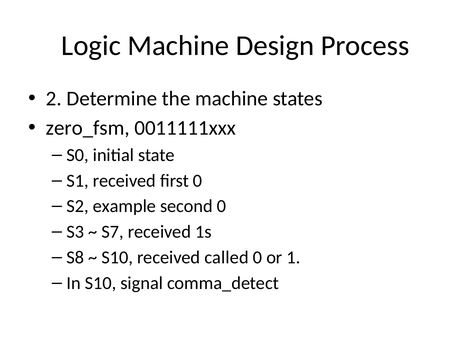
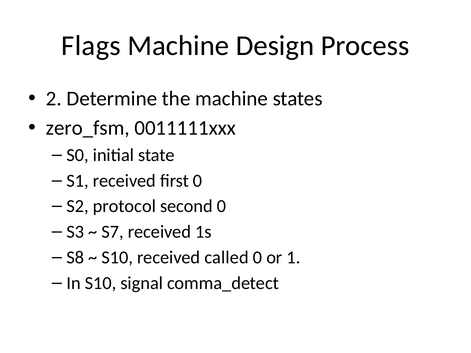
Logic: Logic -> Flags
example: example -> protocol
